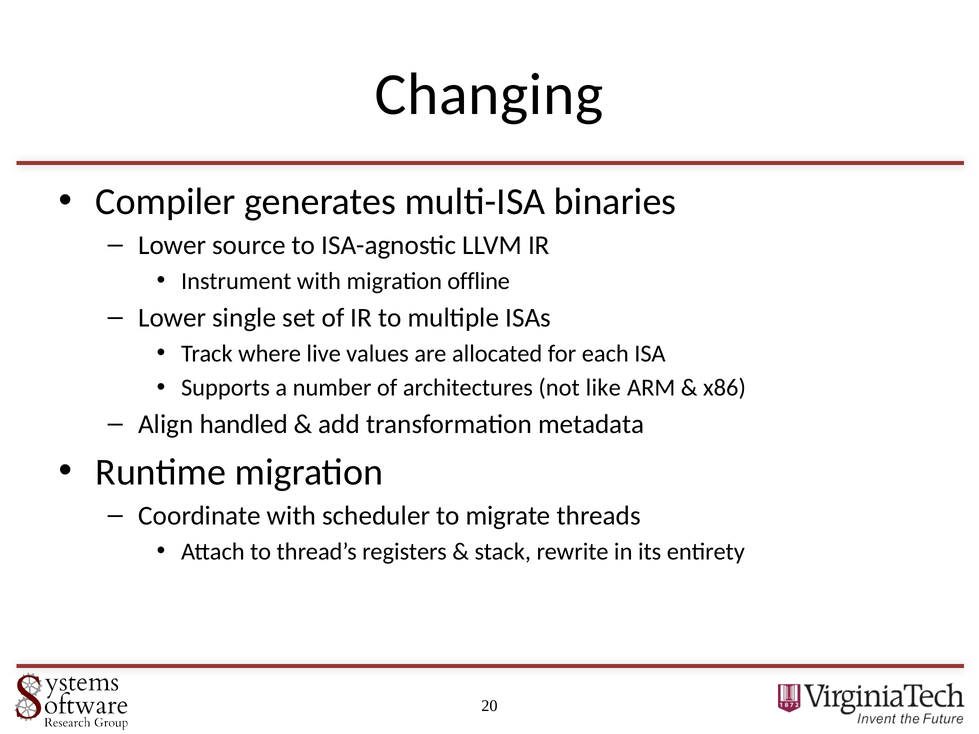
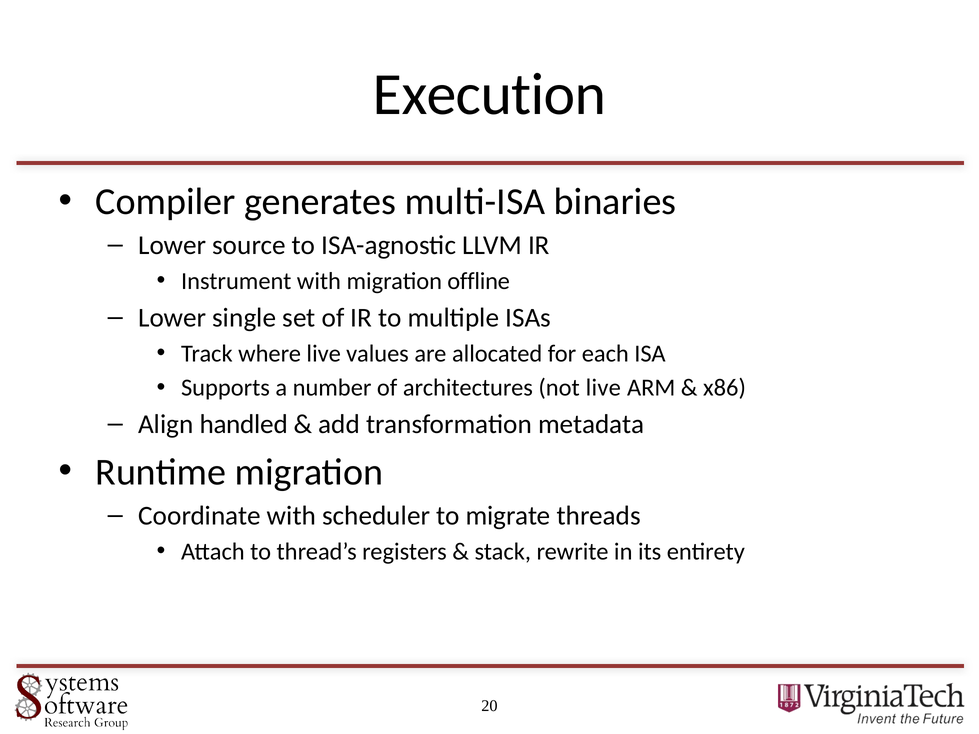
Changing: Changing -> Execution
not like: like -> live
